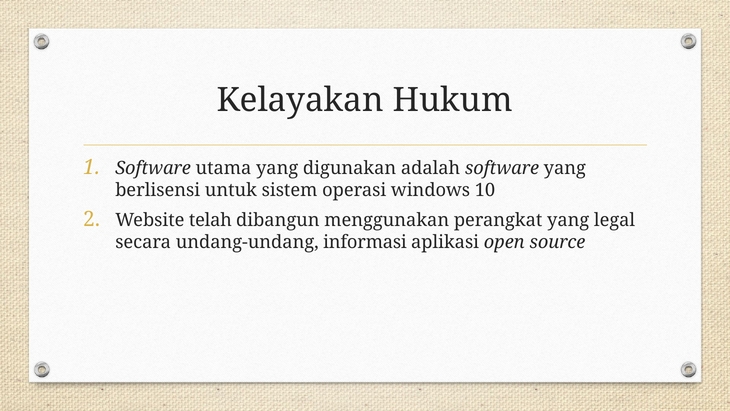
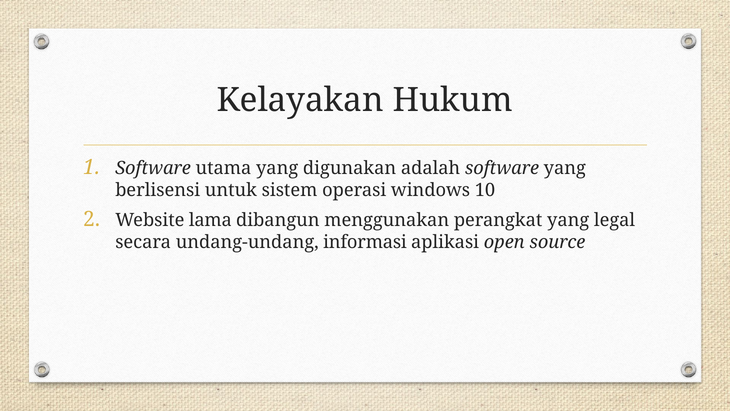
telah: telah -> lama
